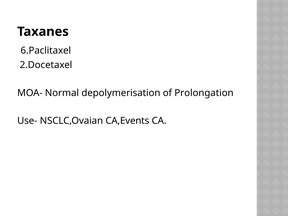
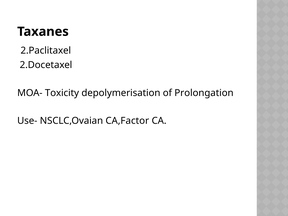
6.Paclitaxel: 6.Paclitaxel -> 2.Paclitaxel
Normal: Normal -> Toxicity
CA,Events: CA,Events -> CA,Factor
